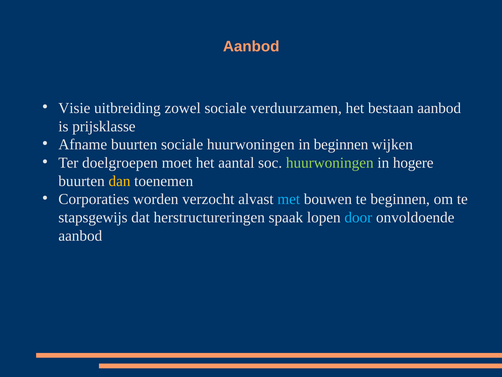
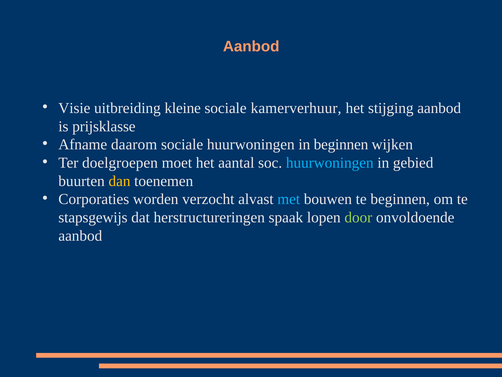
zowel: zowel -> kleine
verduurzamen: verduurzamen -> kamerverhuur
bestaan: bestaan -> stijging
Afname buurten: buurten -> daarom
huurwoningen at (330, 163) colour: light green -> light blue
hogere: hogere -> gebied
door colour: light blue -> light green
